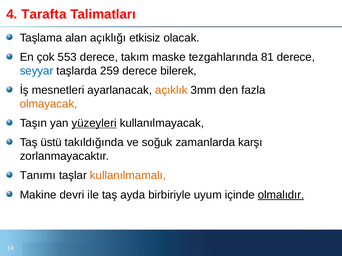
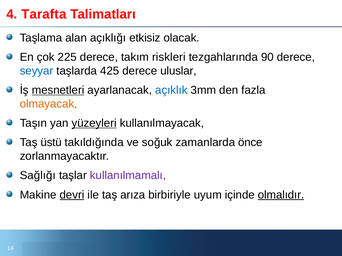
553: 553 -> 225
maske: maske -> riskleri
81: 81 -> 90
259: 259 -> 425
bilerek: bilerek -> uluslar
mesnetleri underline: none -> present
açıklık colour: orange -> blue
karşı: karşı -> önce
Tanımı: Tanımı -> Sağlığı
kullanılmamalı colour: orange -> purple
devri underline: none -> present
ayda: ayda -> arıza
